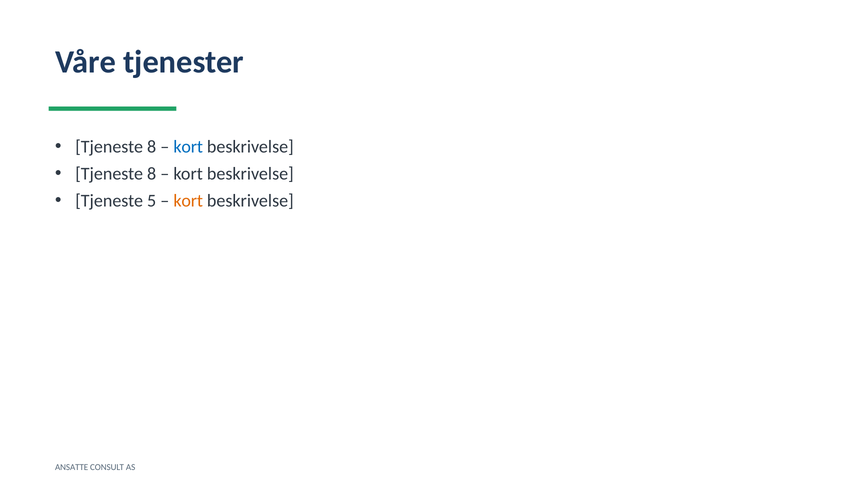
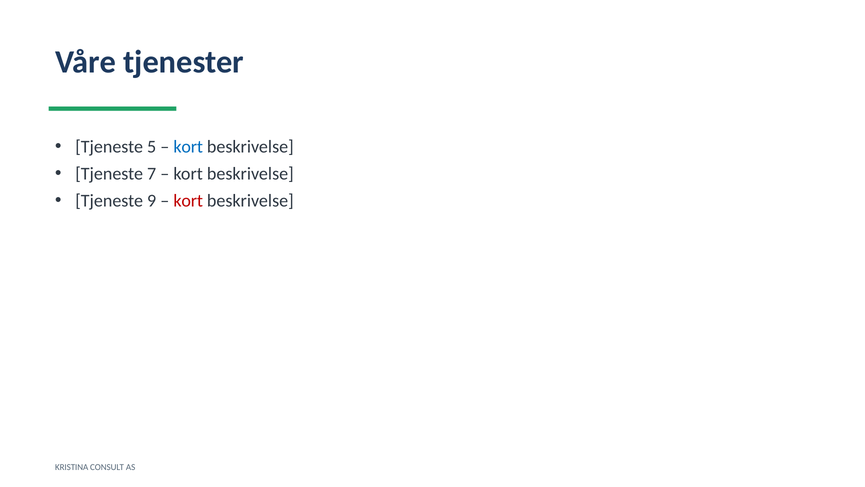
8 at (152, 147): 8 -> 5
8 at (152, 174): 8 -> 7
5: 5 -> 9
kort at (188, 201) colour: orange -> red
ANSATTE: ANSATTE -> KRISTINA
